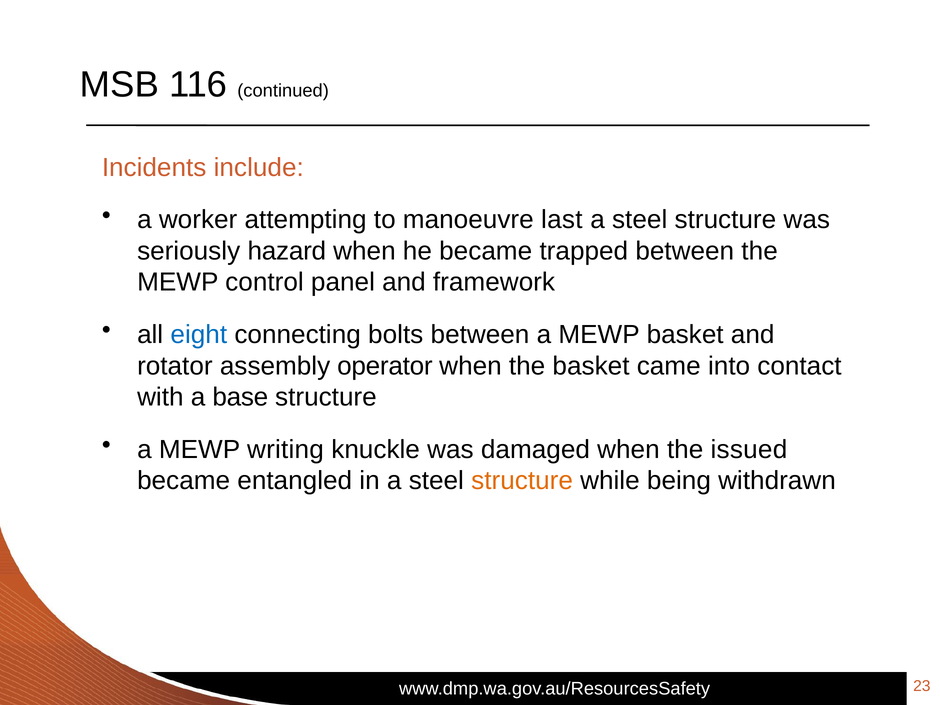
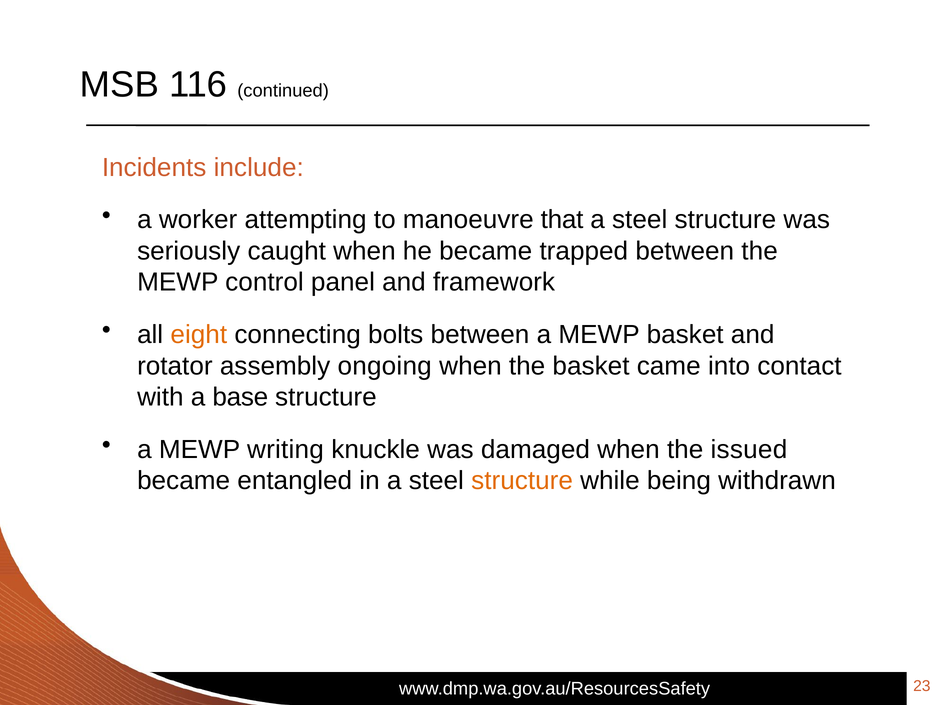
last: last -> that
hazard: hazard -> caught
eight colour: blue -> orange
operator: operator -> ongoing
